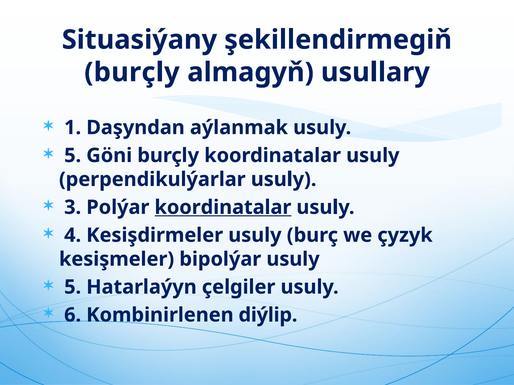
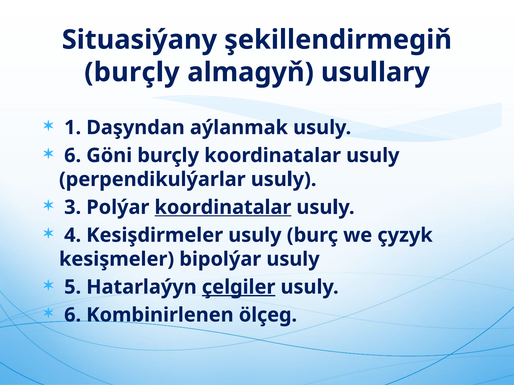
5 at (73, 156): 5 -> 6
çelgiler underline: none -> present
diýlip: diýlip -> ölçeg
